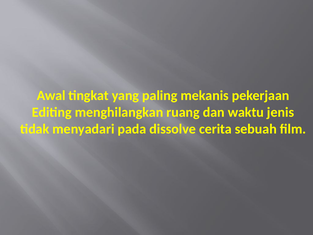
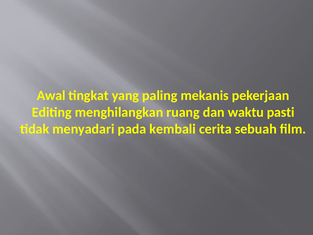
jenis: jenis -> pasti
dissolve: dissolve -> kembali
